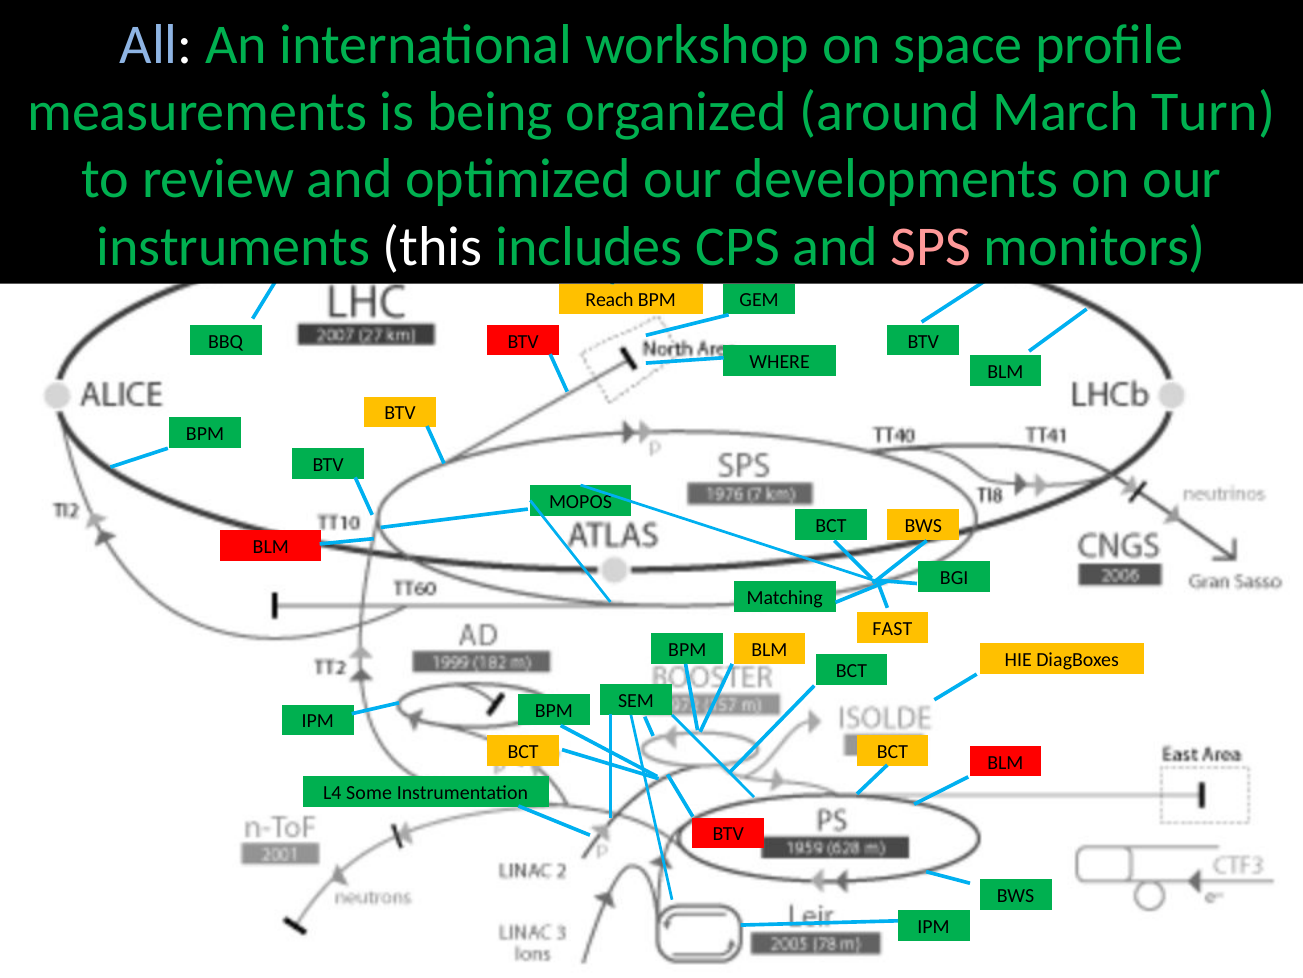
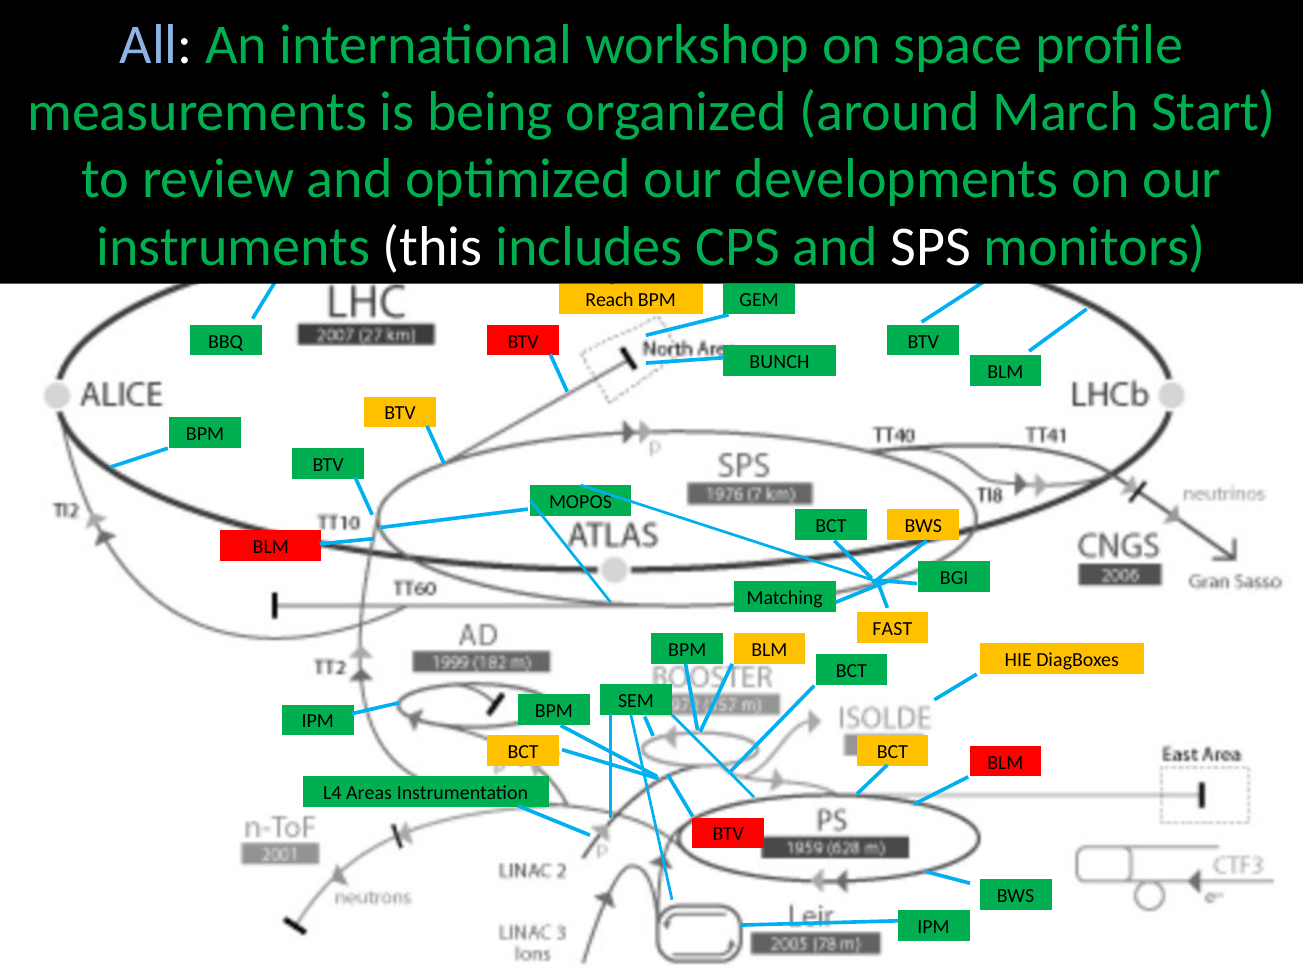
Turn: Turn -> Start
SPS colour: pink -> white
WHERE: WHERE -> BUNCH
Some: Some -> Areas
